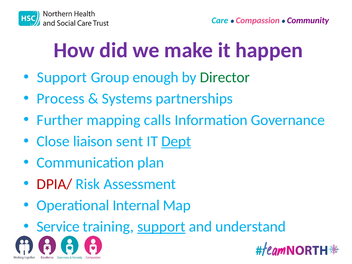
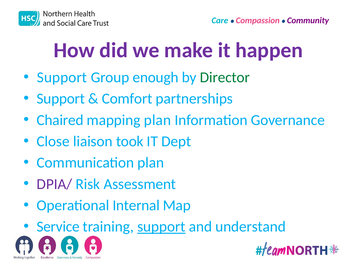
Process at (61, 99): Process -> Support
Systems: Systems -> Comfort
Further: Further -> Chaired
mapping calls: calls -> plan
sent: sent -> took
Dept underline: present -> none
DPIA/ colour: red -> purple
